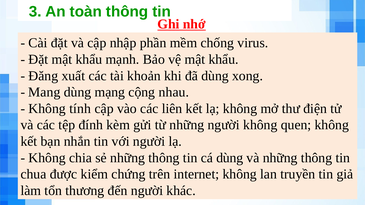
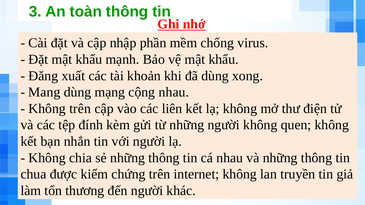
Không tính: tính -> trên
cá dùng: dùng -> nhau
